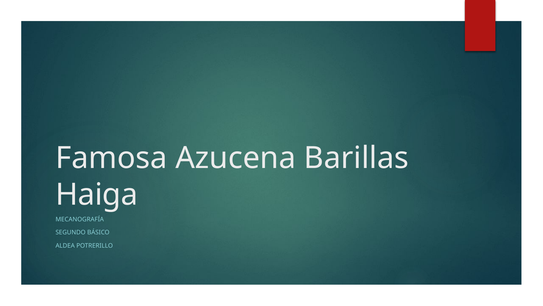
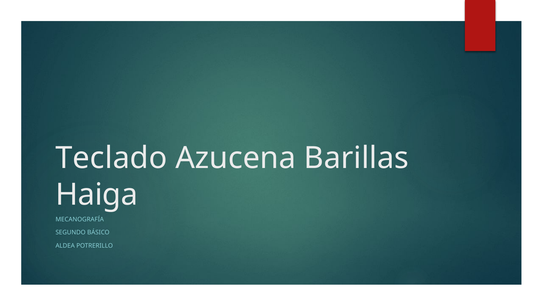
Famosa: Famosa -> Teclado
